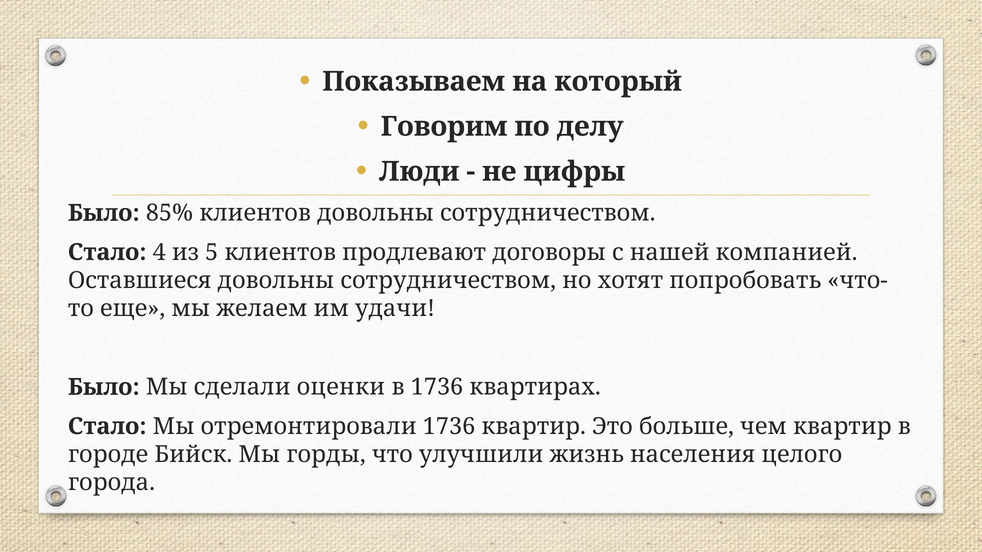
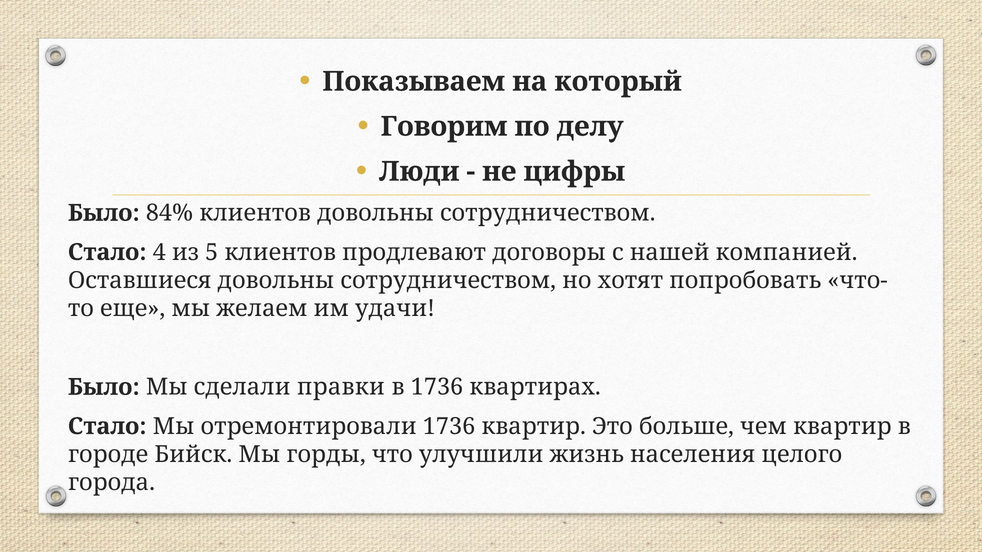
85%: 85% -> 84%
оценки: оценки -> правки
